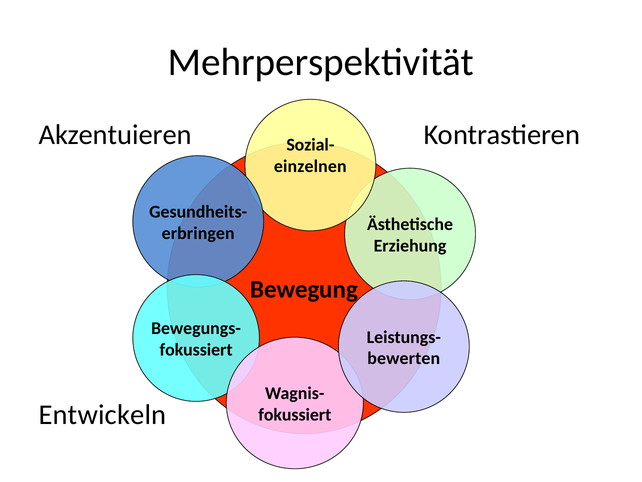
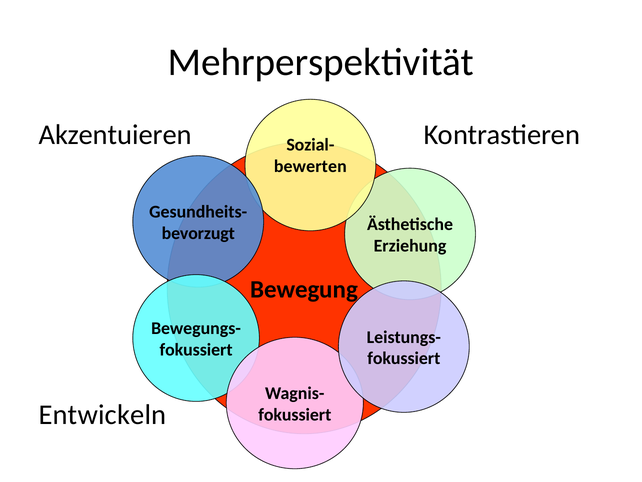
einzelnen: einzelnen -> bewerten
erbringen: erbringen -> bevorzugt
bewerten at (404, 358): bewerten -> fokussiert
